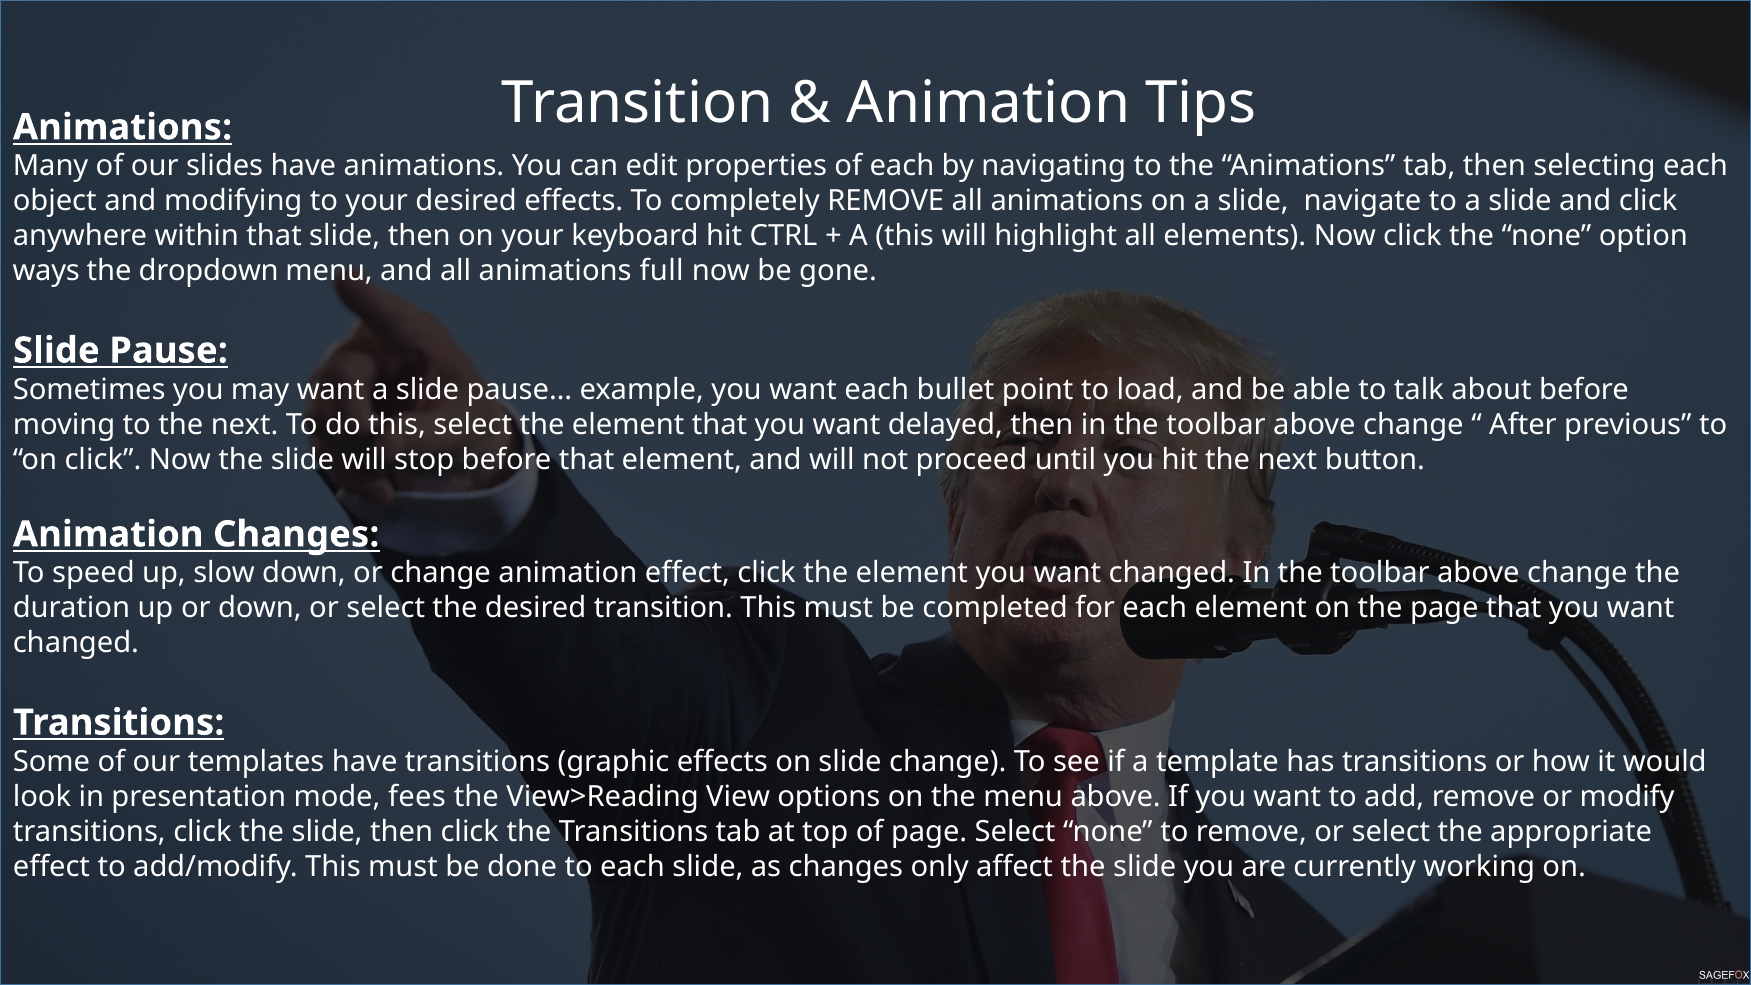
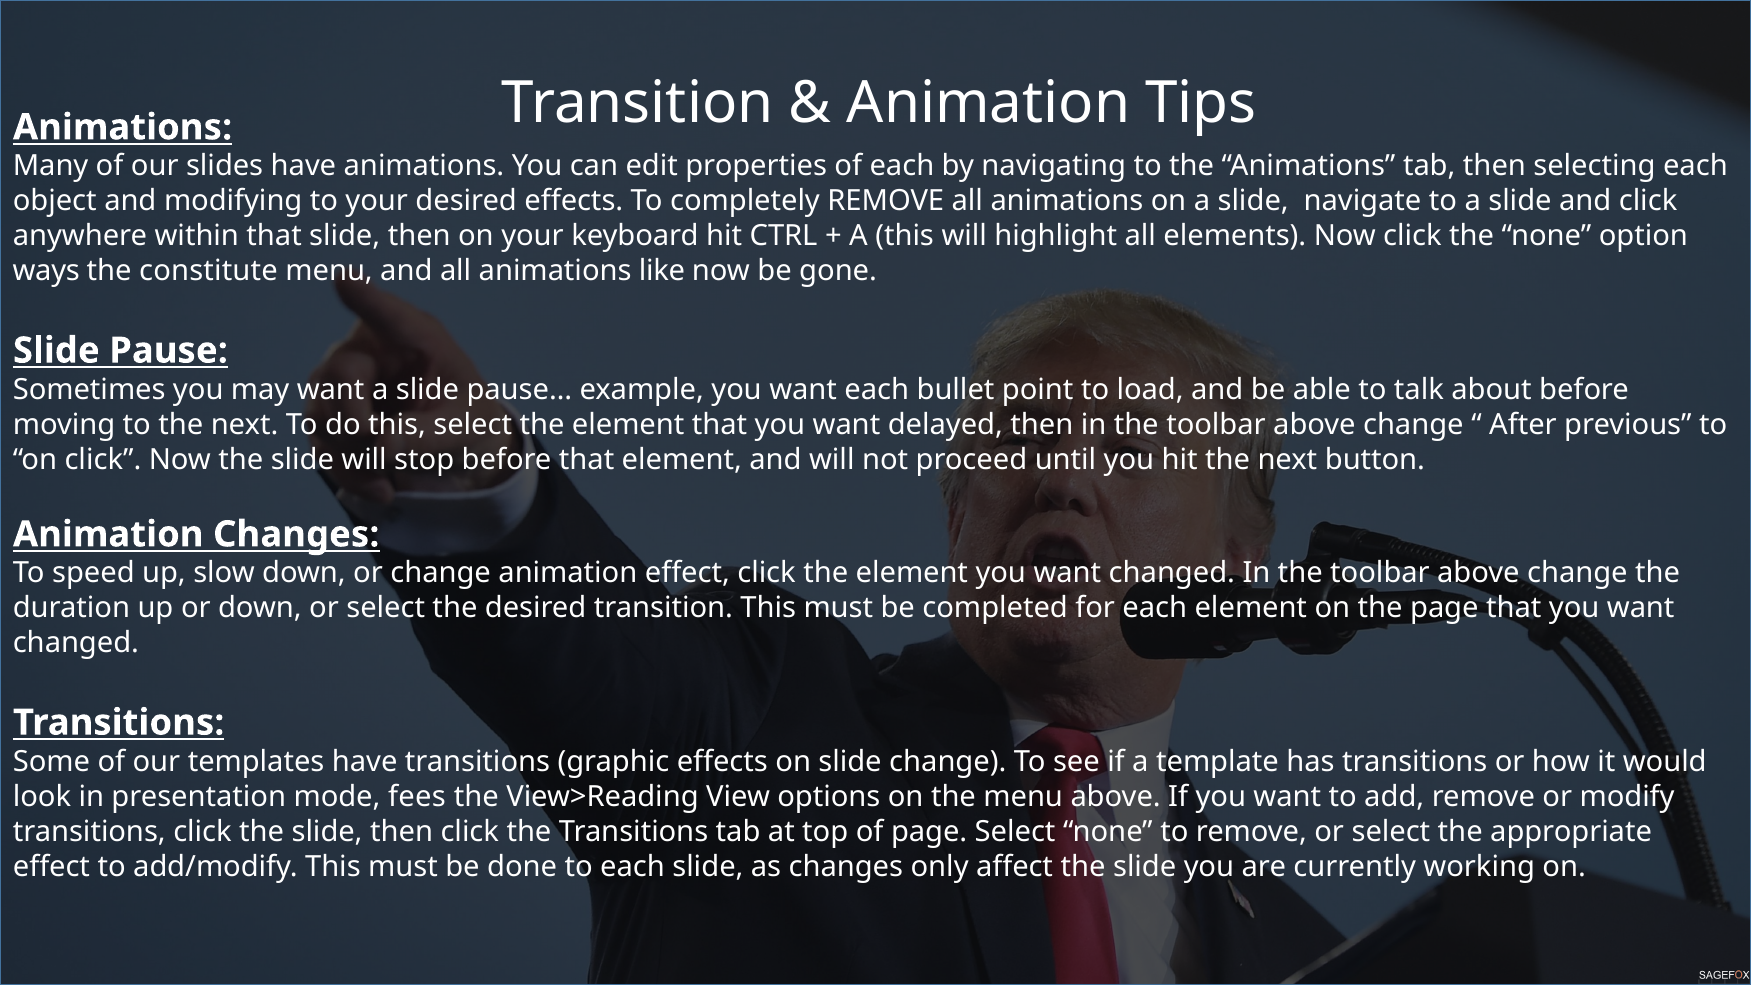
dropdown: dropdown -> constitute
full: full -> like
